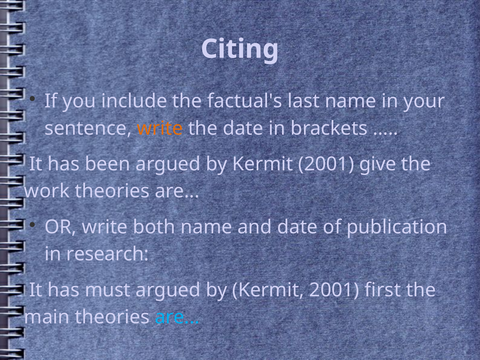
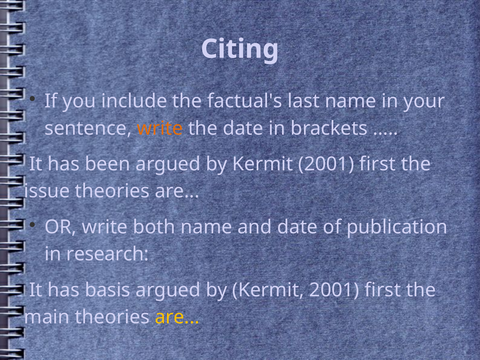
give at (378, 164): give -> first
work: work -> issue
must: must -> basis
are at (177, 317) colour: light blue -> yellow
